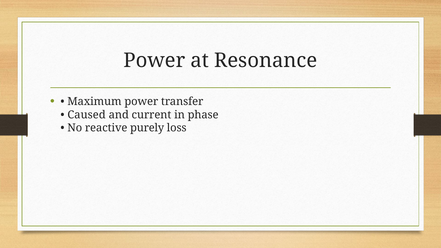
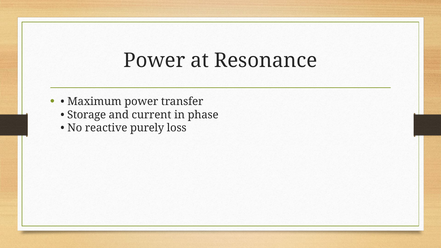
Caused: Caused -> Storage
